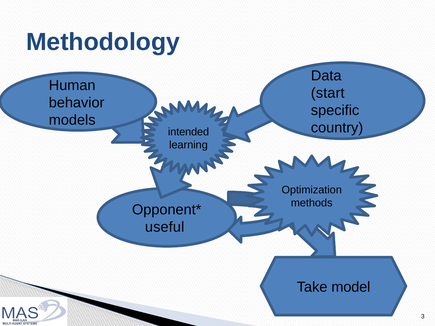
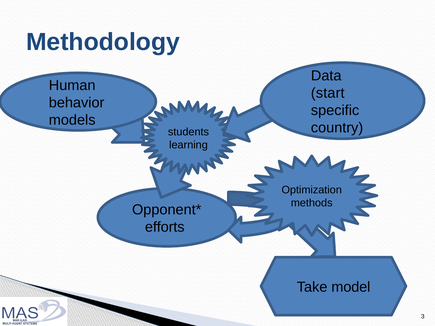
intended: intended -> students
useful: useful -> efforts
